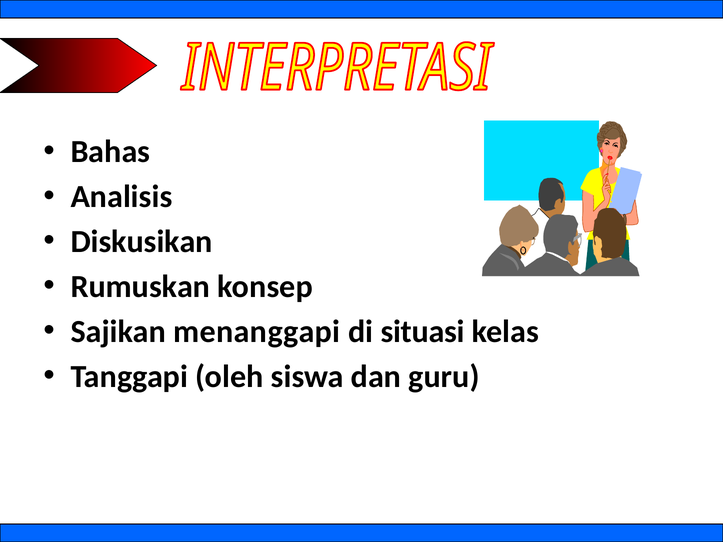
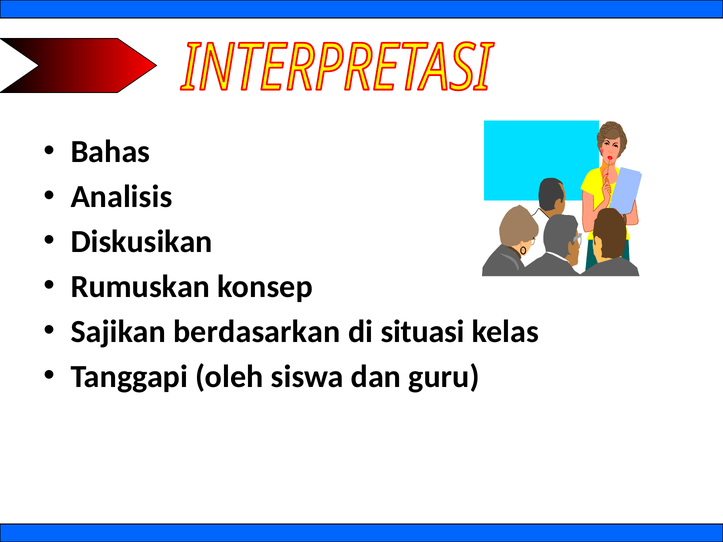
menanggapi: menanggapi -> berdasarkan
